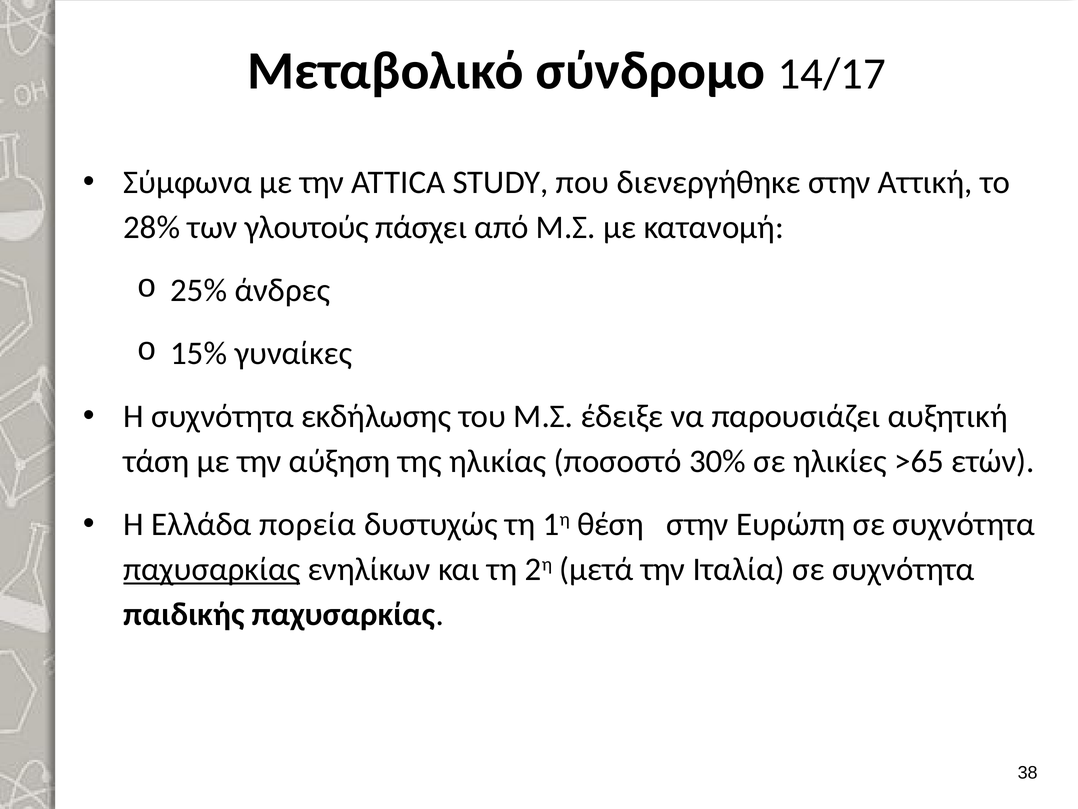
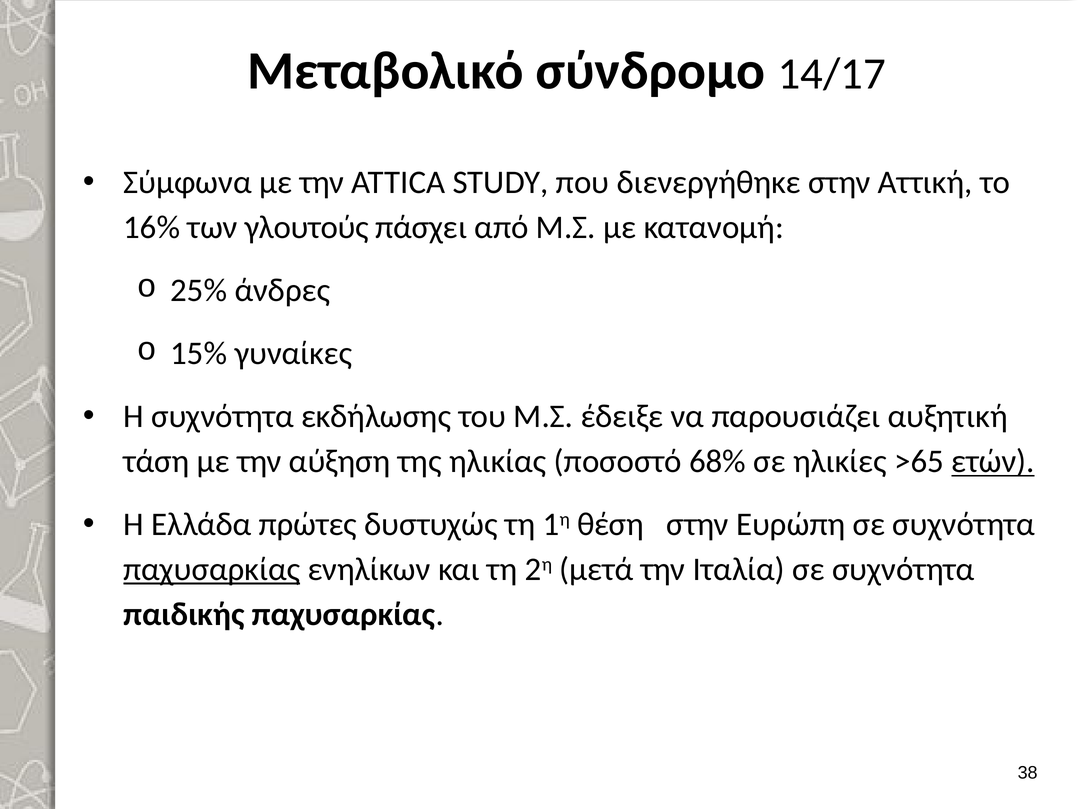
28%: 28% -> 16%
30%: 30% -> 68%
ετών underline: none -> present
πορεία: πορεία -> πρώτες
